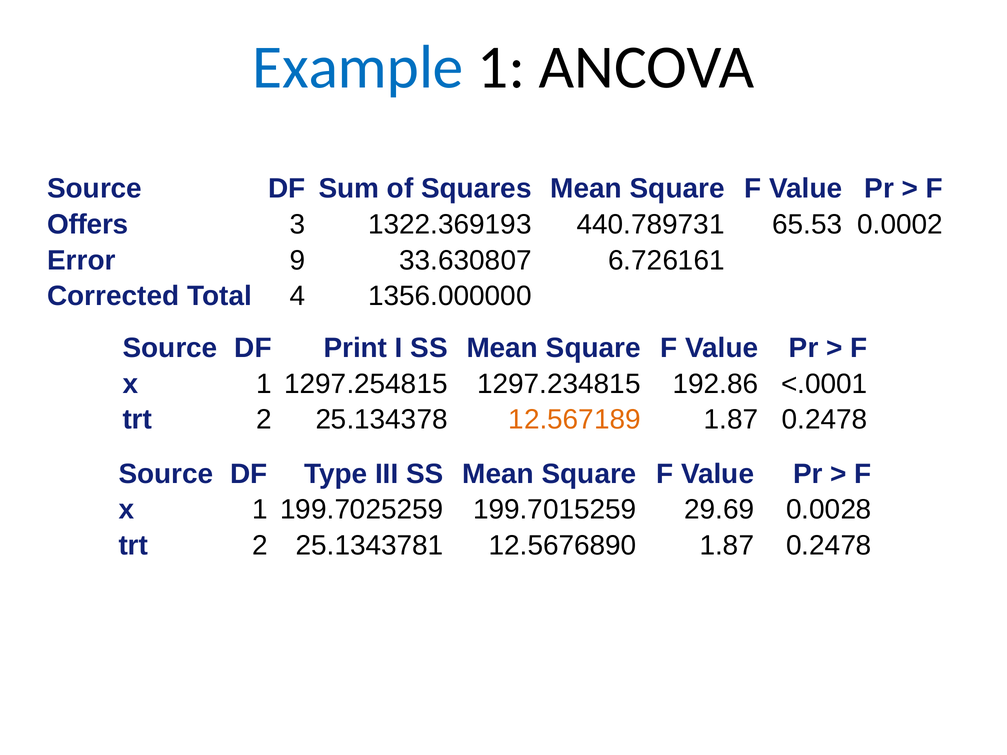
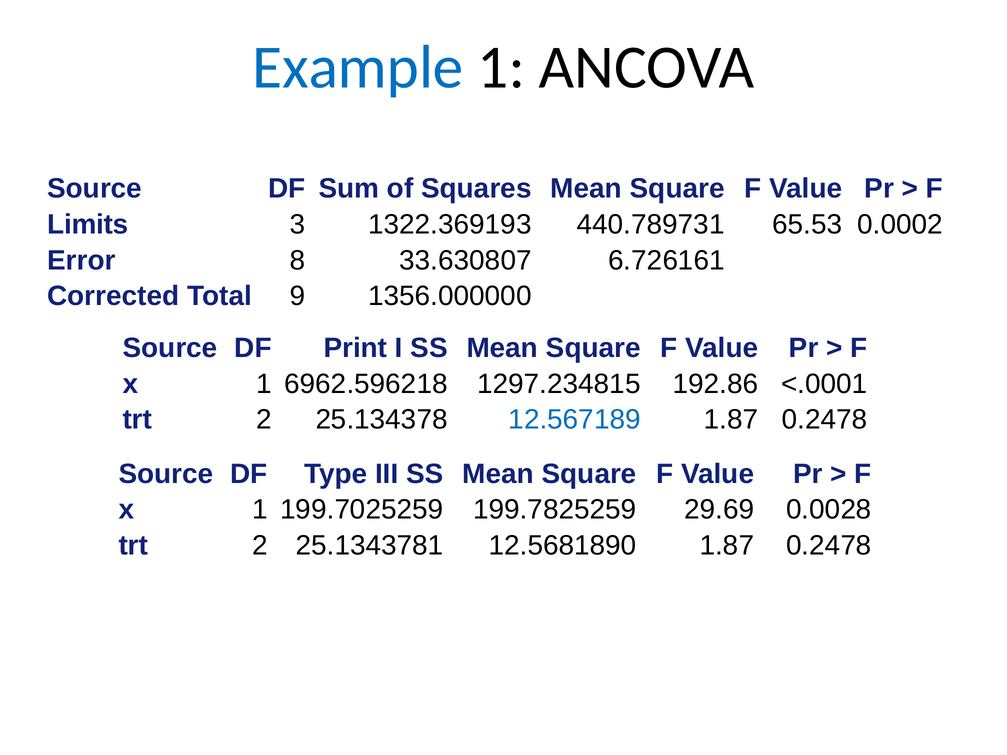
Offers: Offers -> Limits
9: 9 -> 8
4: 4 -> 9
1297.254815: 1297.254815 -> 6962.596218
12.567189 colour: orange -> blue
199.7015259: 199.7015259 -> 199.7825259
12.5676890: 12.5676890 -> 12.5681890
